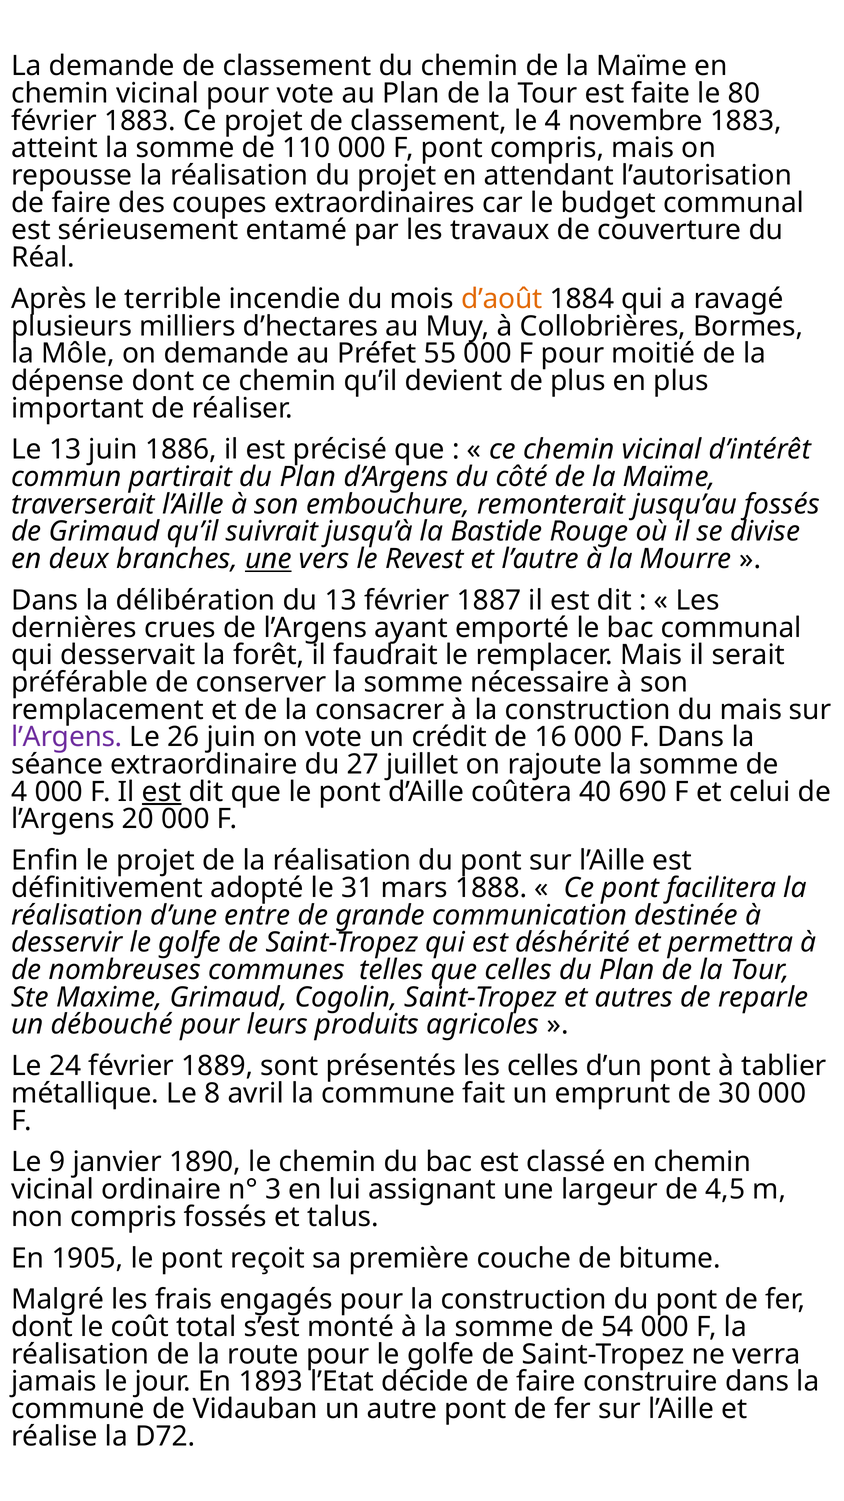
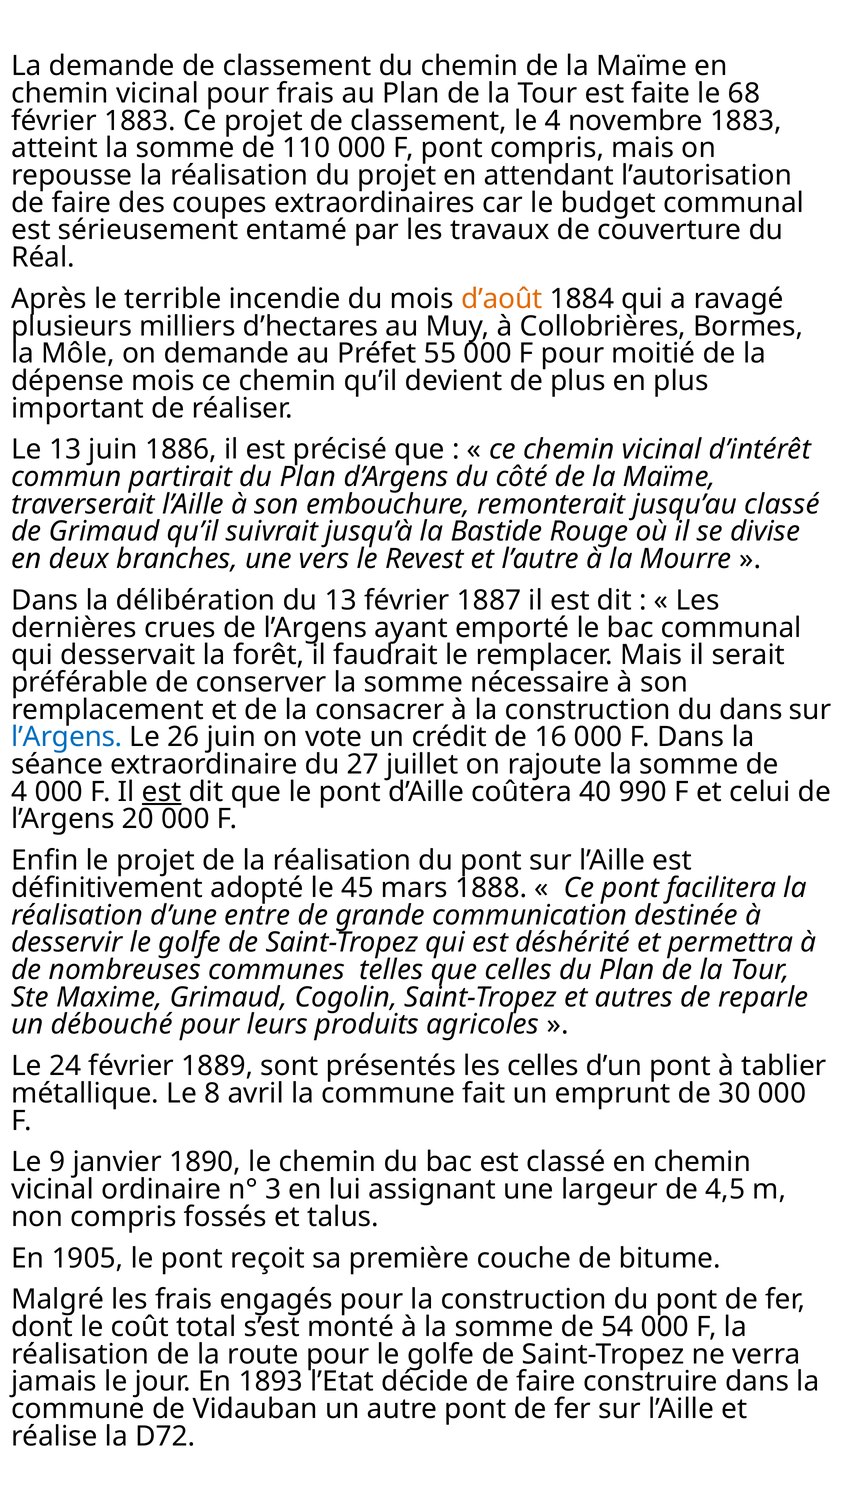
pour vote: vote -> frais
80: 80 -> 68
dépense dont: dont -> mois
jusqu’au fossés: fossés -> classé
une at (268, 559) underline: present -> none
du mais: mais -> dans
l’Argens at (67, 737) colour: purple -> blue
690: 690 -> 990
31: 31 -> 45
